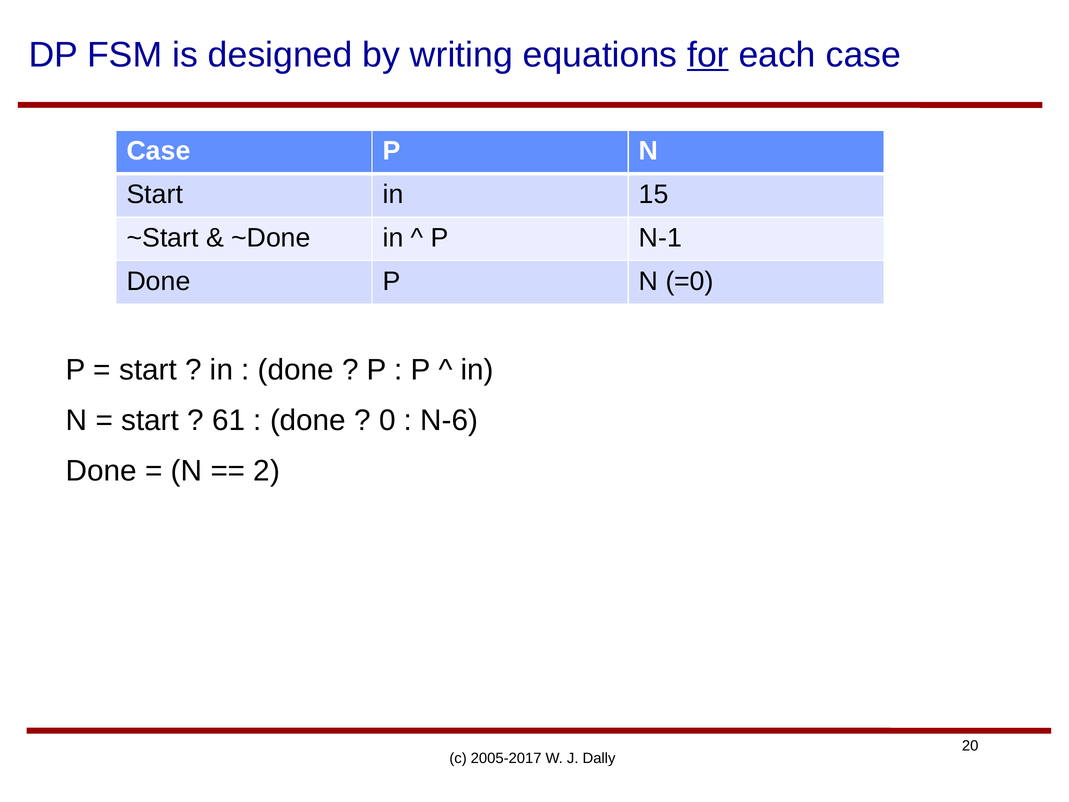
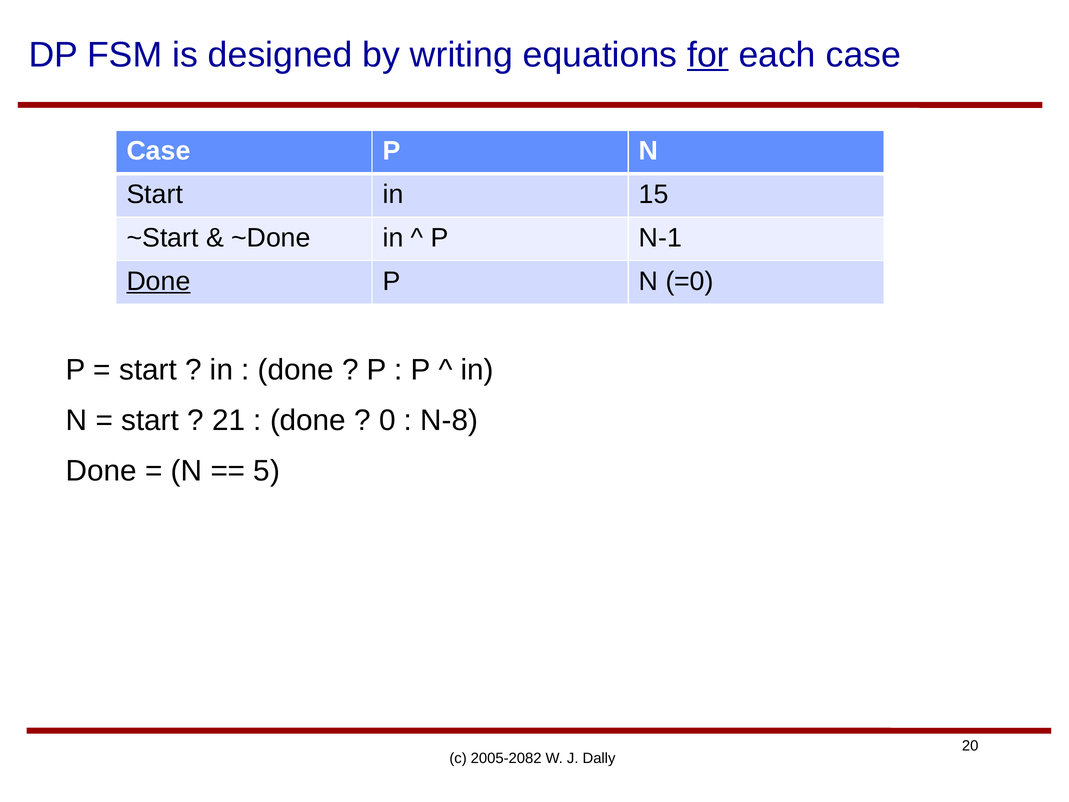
Done at (159, 281) underline: none -> present
61: 61 -> 21
N-6: N-6 -> N-8
2: 2 -> 5
2005-2017: 2005-2017 -> 2005-2082
